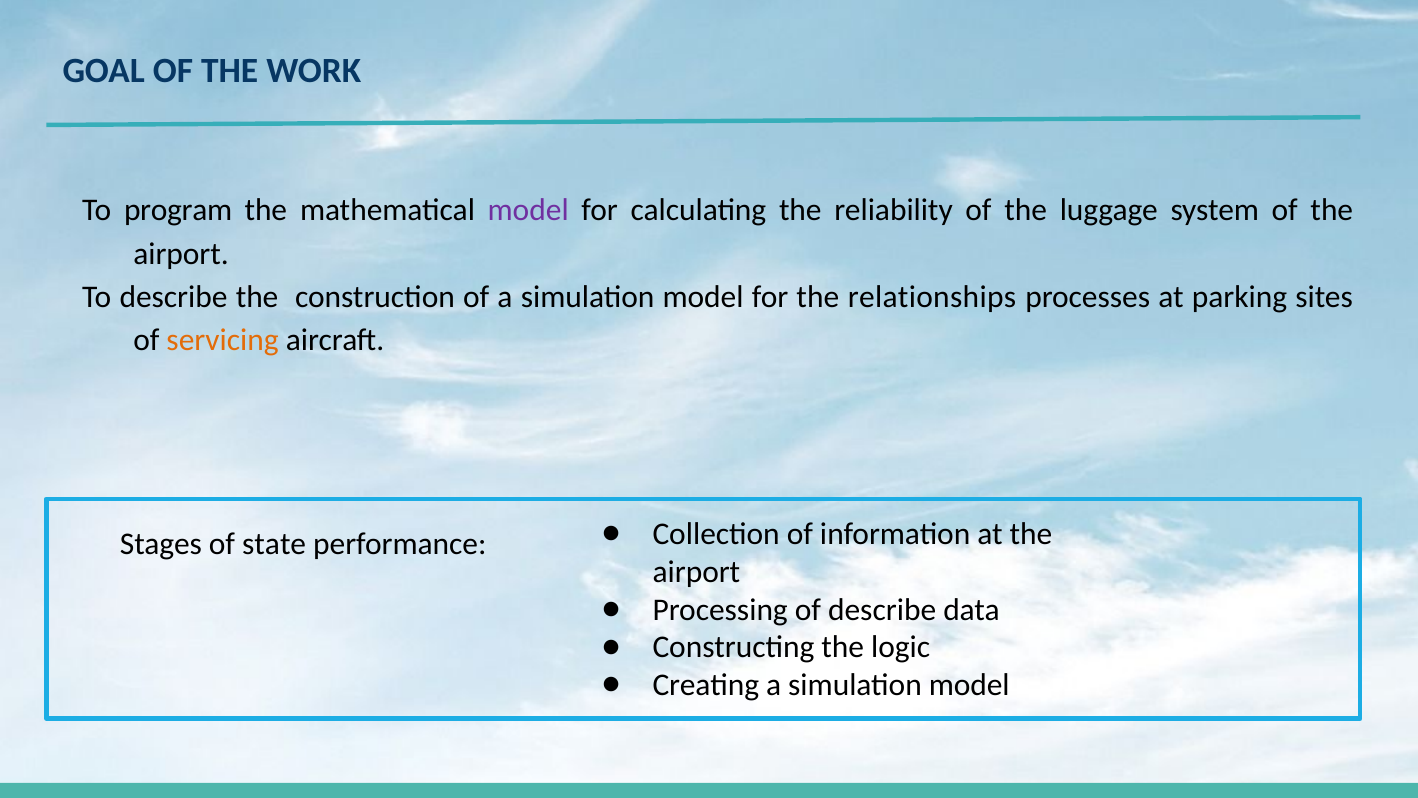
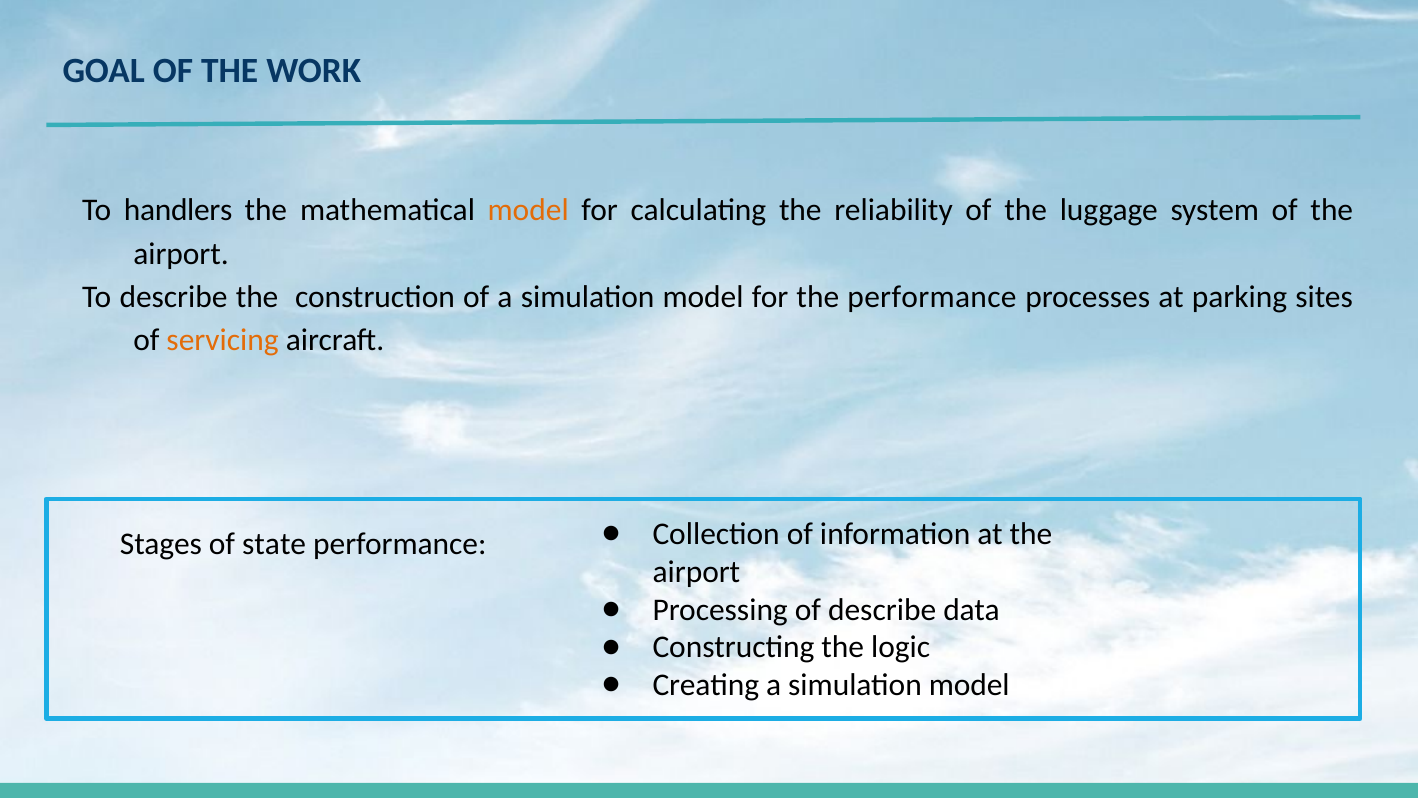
program: program -> handlers
model at (528, 210) colour: purple -> orange
the relationships: relationships -> performance
